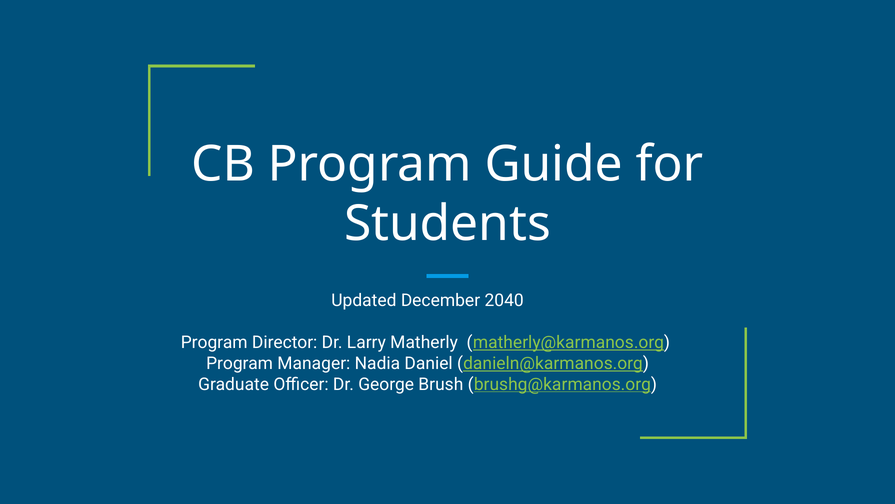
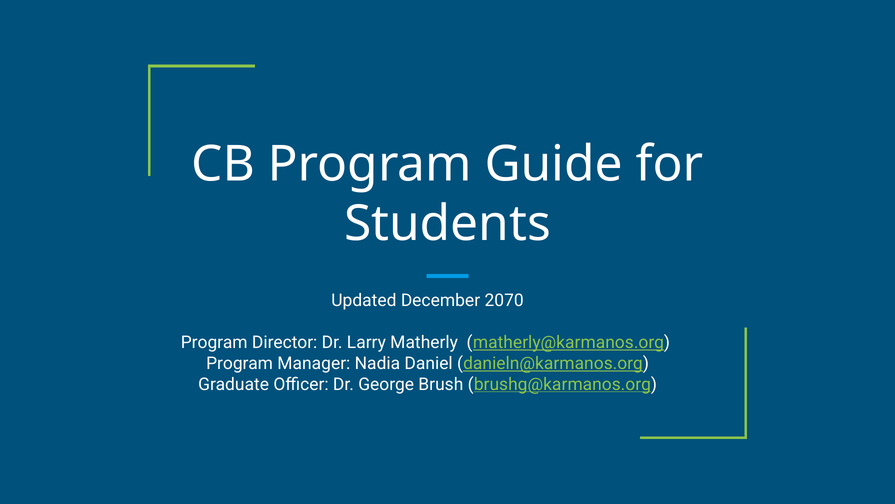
2040: 2040 -> 2070
